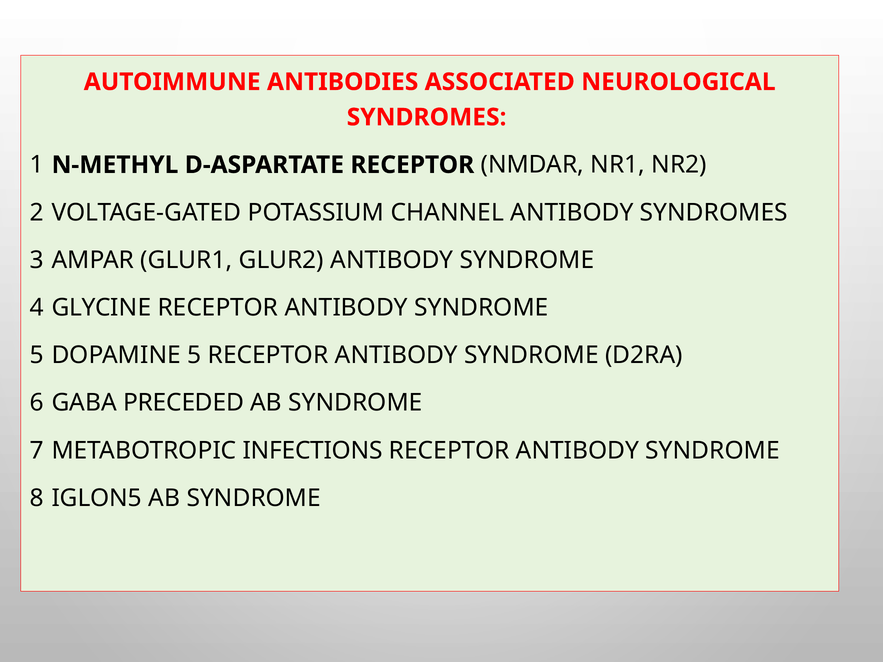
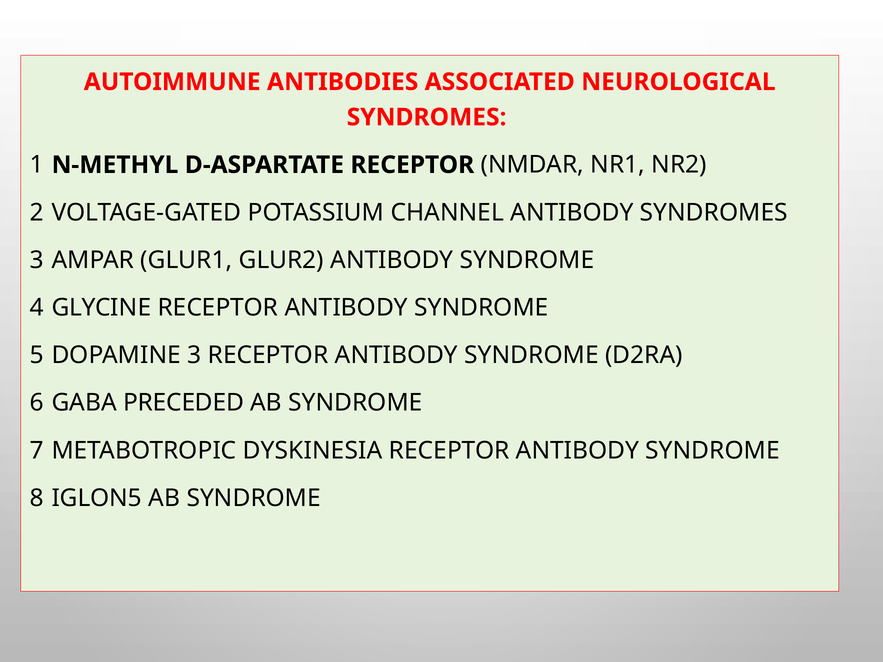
DOPAMINE 5: 5 -> 3
INFECTIONS: INFECTIONS -> DYSKINESIA
